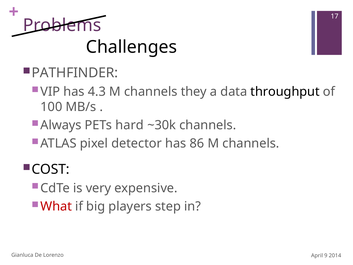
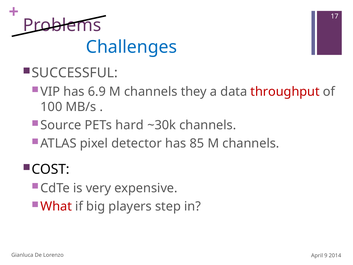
Challenges colour: black -> blue
PATHFINDER: PATHFINDER -> SUCCESSFUL
4.3: 4.3 -> 6.9
throughput colour: black -> red
Always: Always -> Source
86: 86 -> 85
